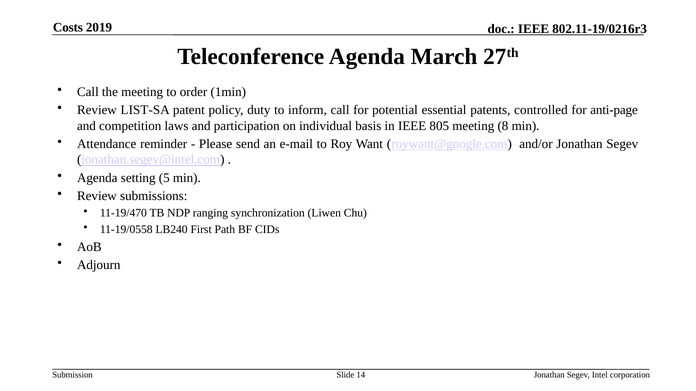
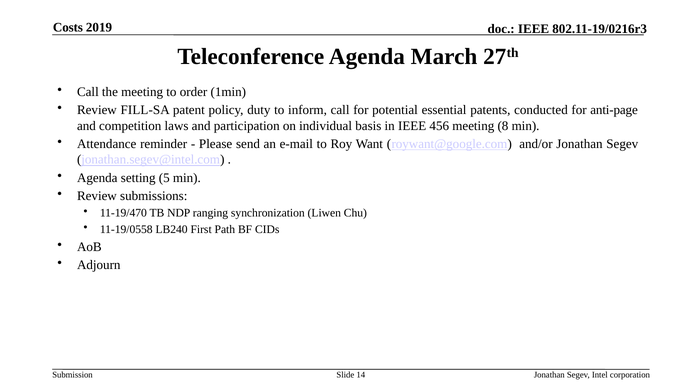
LIST-SA: LIST-SA -> FILL-SA
controlled: controlled -> conducted
805: 805 -> 456
